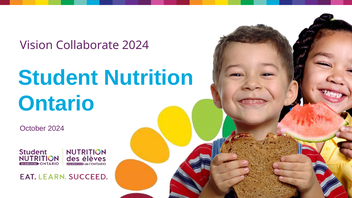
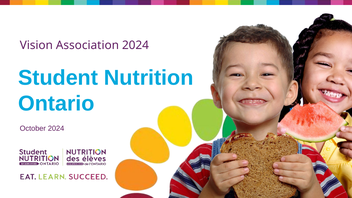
Collaborate: Collaborate -> Association
